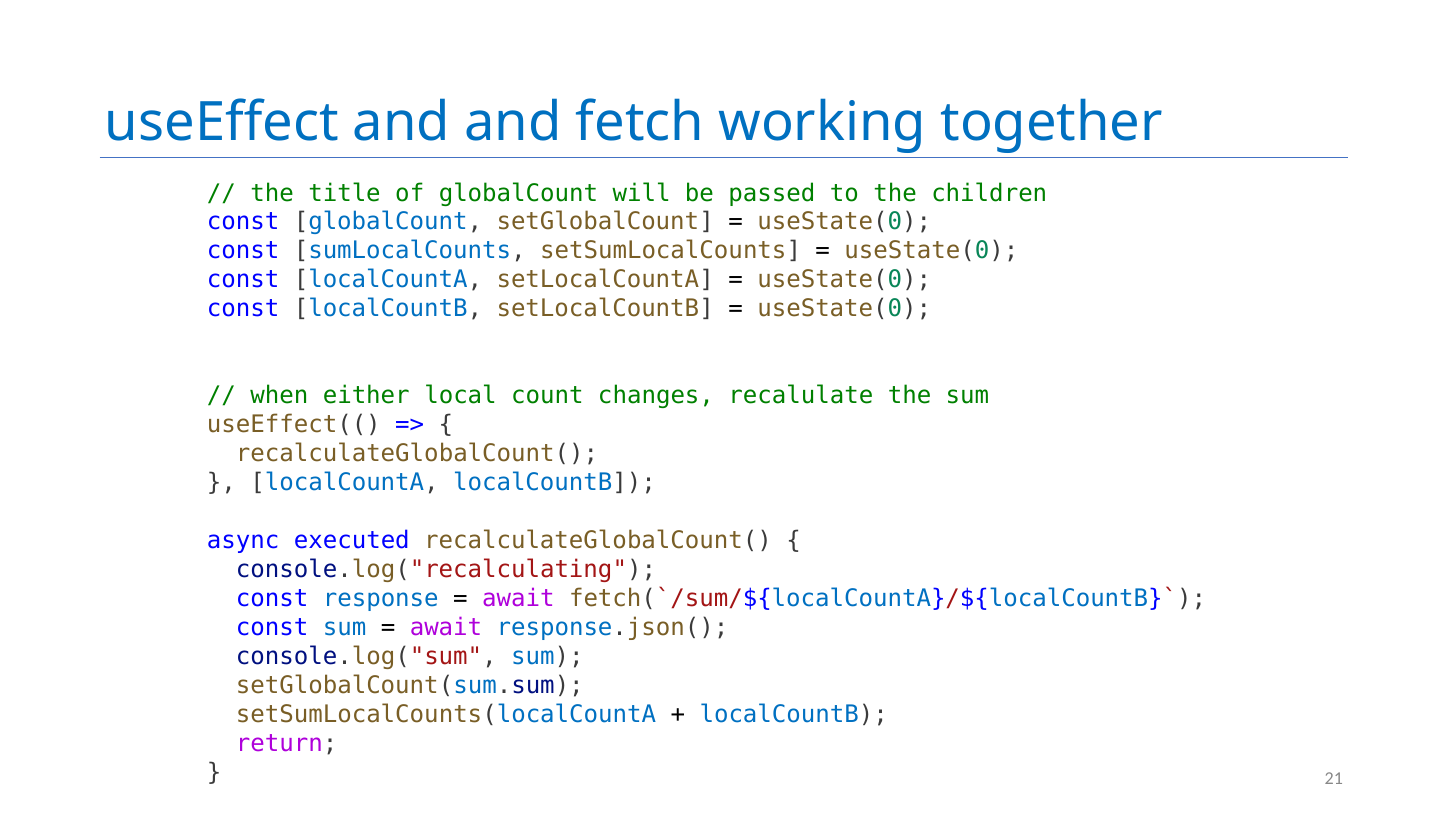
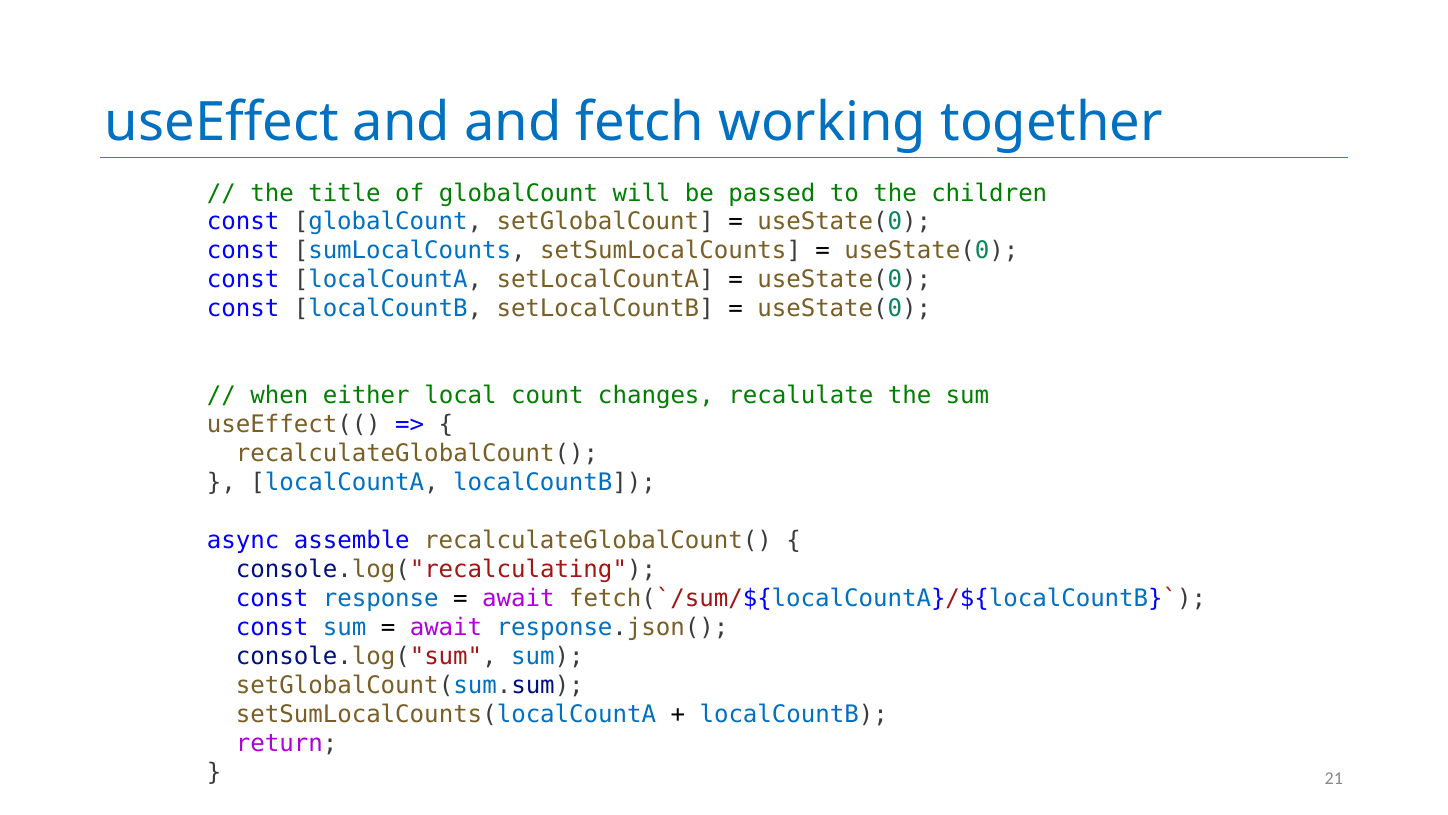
executed: executed -> assemble
